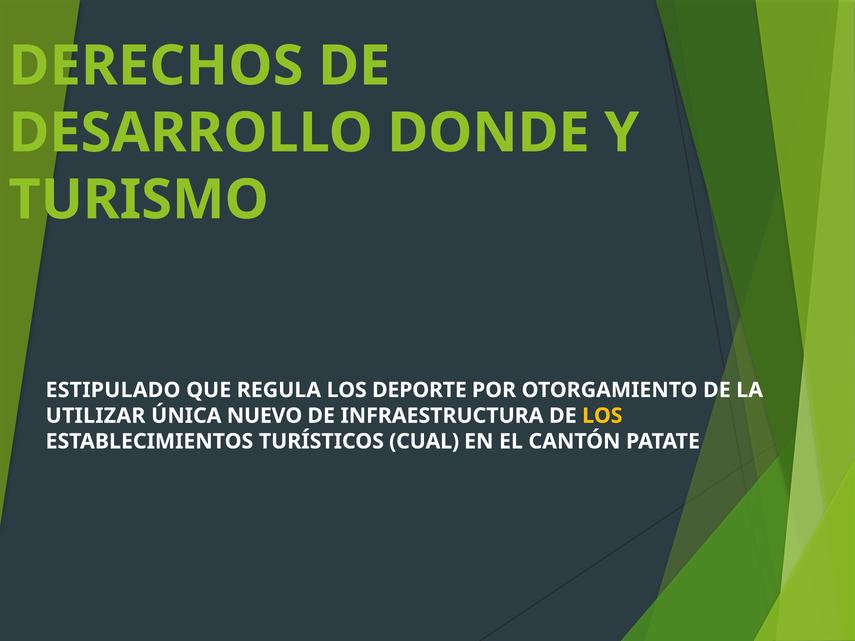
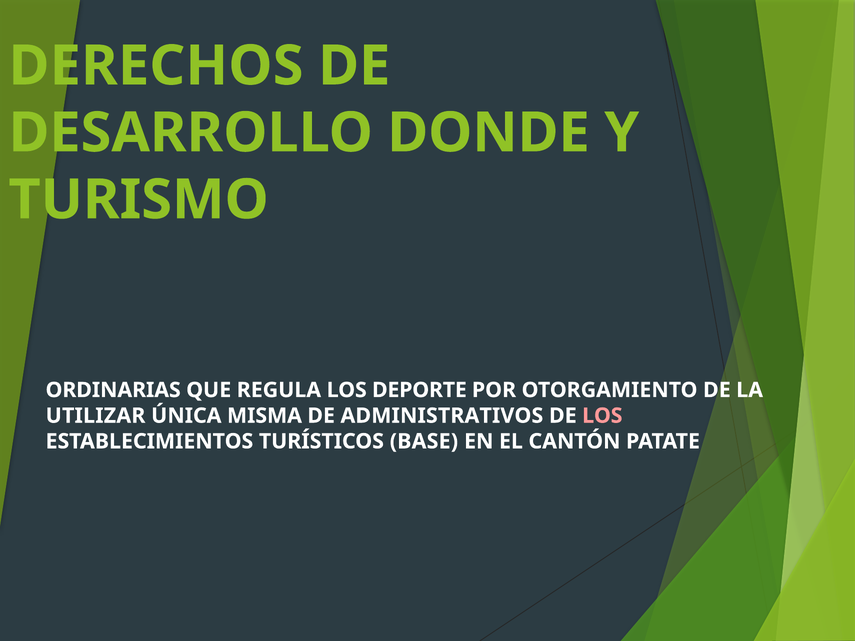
ESTIPULADO: ESTIPULADO -> ORDINARIAS
NUEVO: NUEVO -> MISMA
INFRAESTRUCTURA: INFRAESTRUCTURA -> ADMINISTRATIVOS
LOS at (602, 416) colour: yellow -> pink
CUAL: CUAL -> BASE
